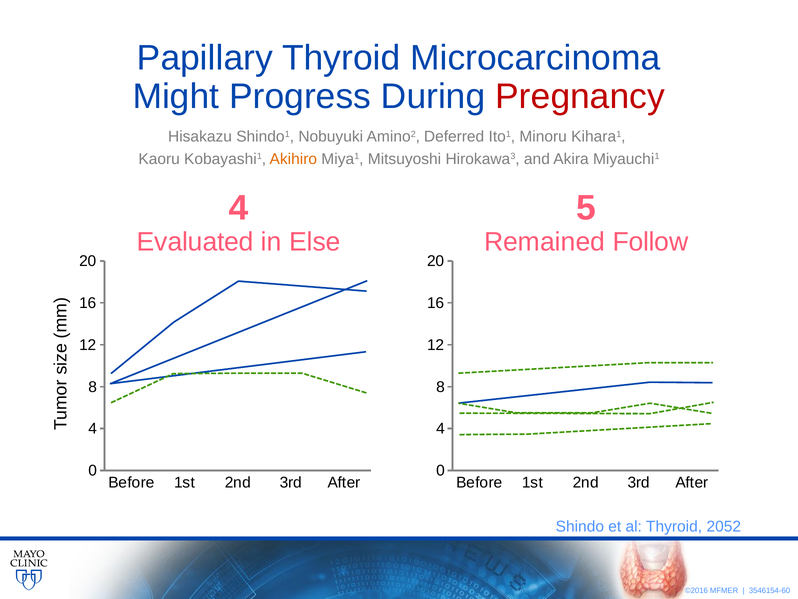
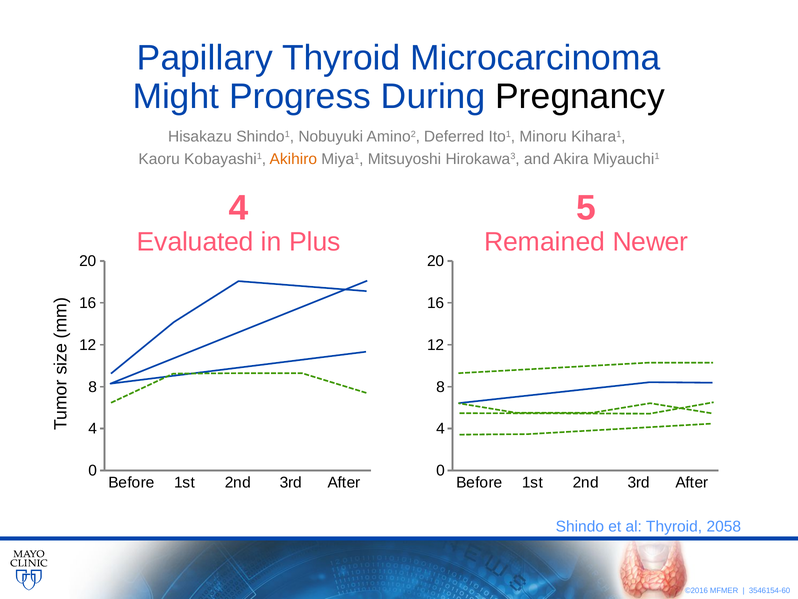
Pregnancy colour: red -> black
Else: Else -> Plus
Follow: Follow -> Newer
2052: 2052 -> 2058
